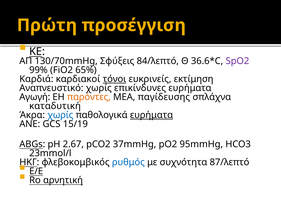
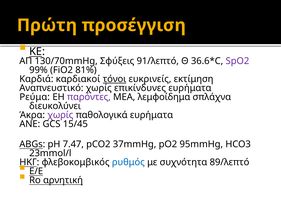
84/λεπτό: 84/λεπτό -> 91/λεπτό
65%: 65% -> 81%
Αγωγή: Αγωγή -> Ρεύμα
παρόντες colour: orange -> purple
παγίδευσης: παγίδευσης -> λεμφοίδημα
καταδυτική: καταδυτική -> διευκολύνει
χωρίς at (60, 115) colour: blue -> purple
ευρήματα at (151, 115) underline: present -> none
15/19: 15/19 -> 15/45
2.67: 2.67 -> 7.47
87/λεπτό: 87/λεπτό -> 89/λεπτό
